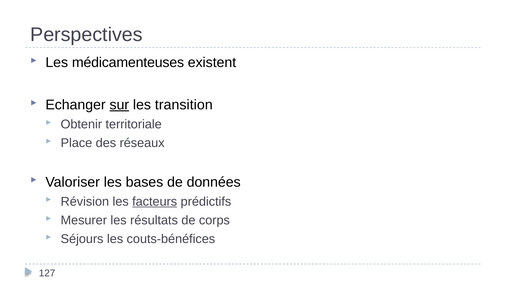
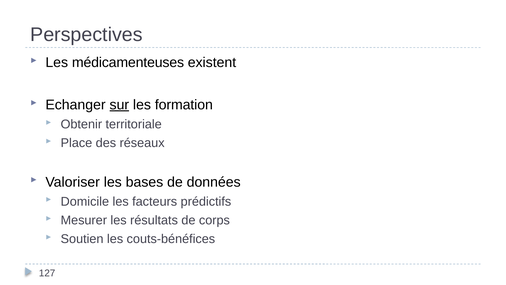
transition: transition -> formation
Révision: Révision -> Domicile
facteurs underline: present -> none
Séjours: Séjours -> Soutien
